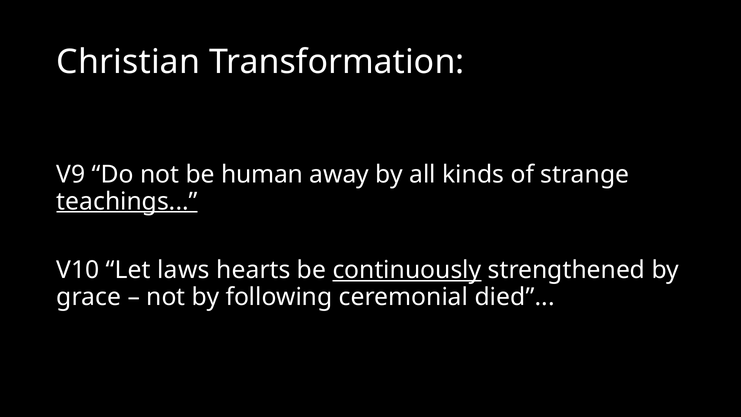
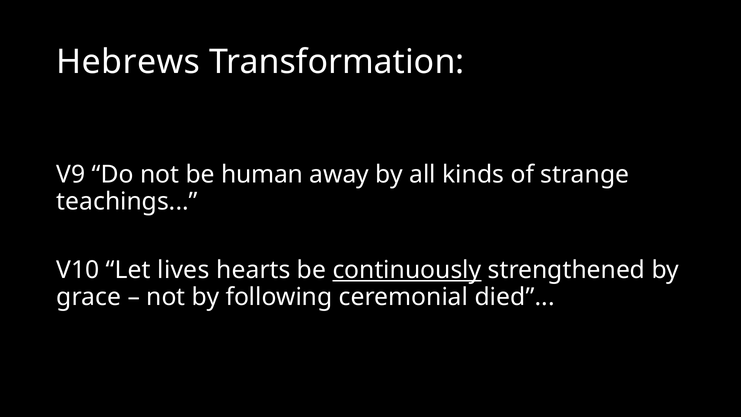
Christian: Christian -> Hebrews
teachings underline: present -> none
laws: laws -> lives
